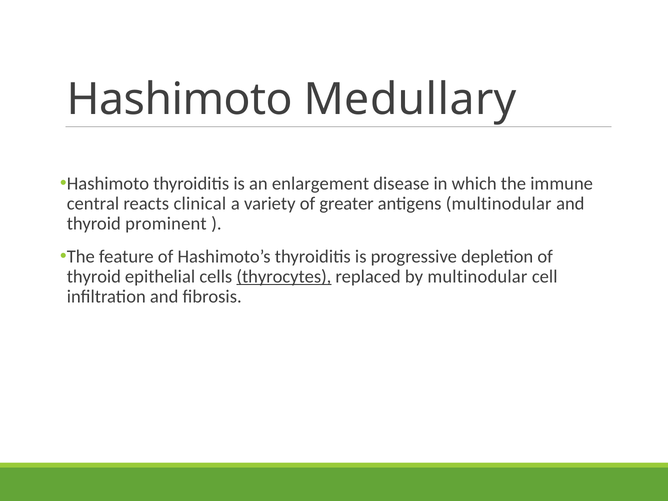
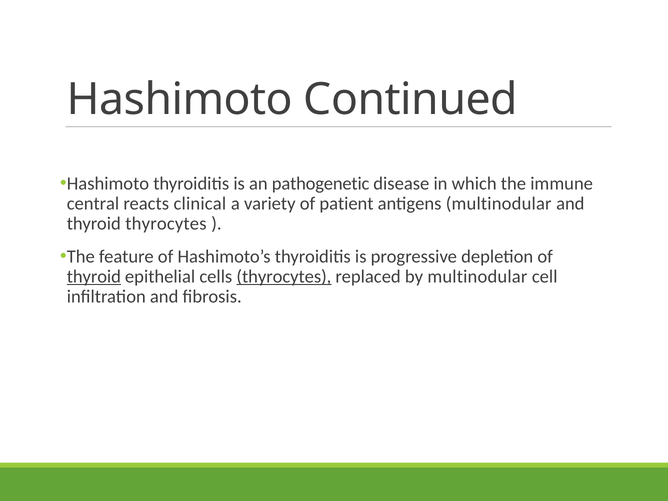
Medullary: Medullary -> Continued
enlargement: enlargement -> pathogenetic
greater: greater -> patient
thyroid prominent: prominent -> thyrocytes
thyroid at (94, 277) underline: none -> present
